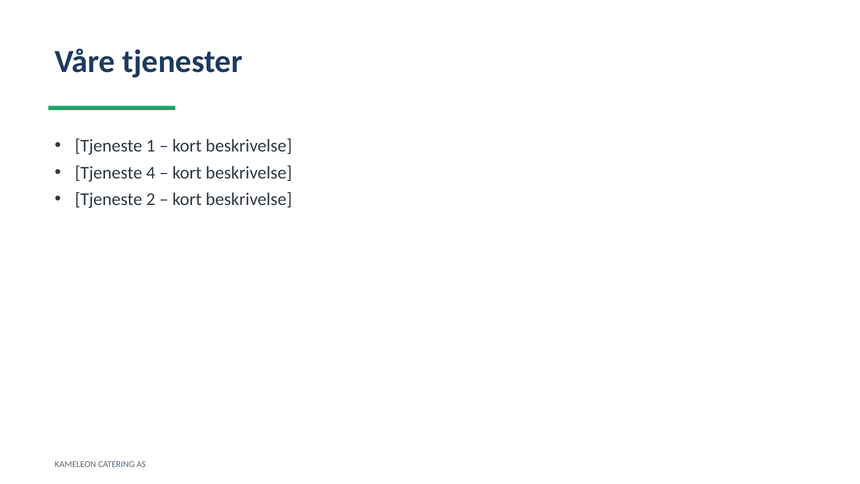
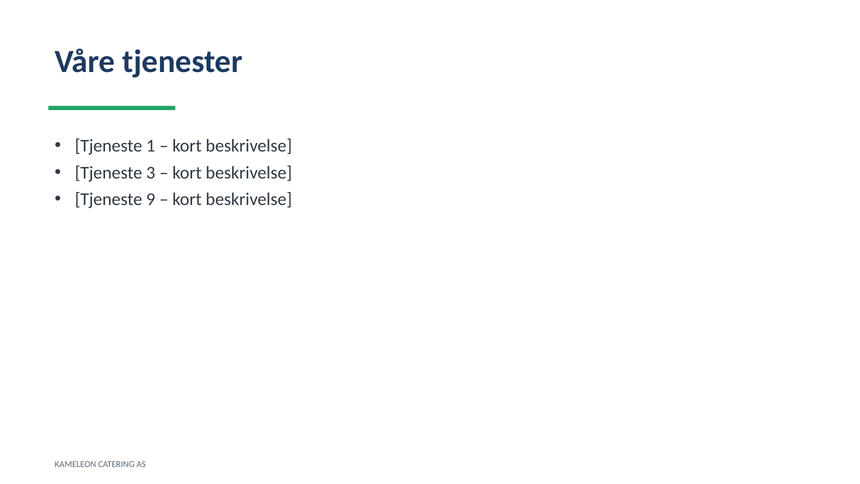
4: 4 -> 3
2: 2 -> 9
